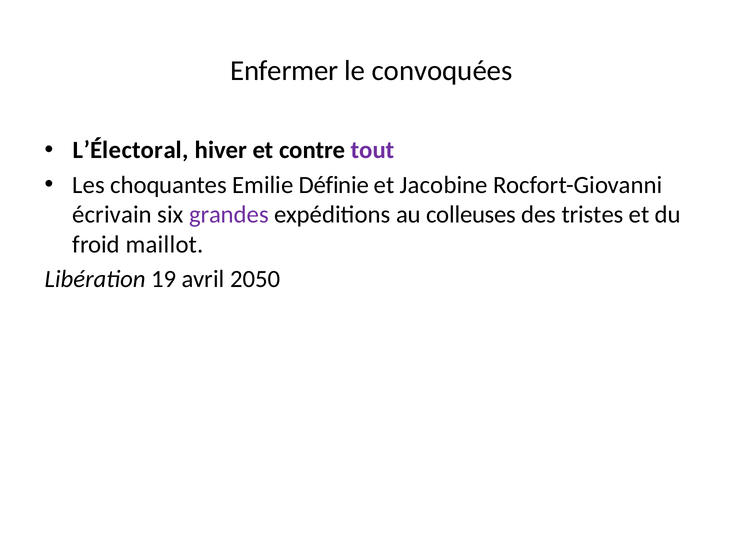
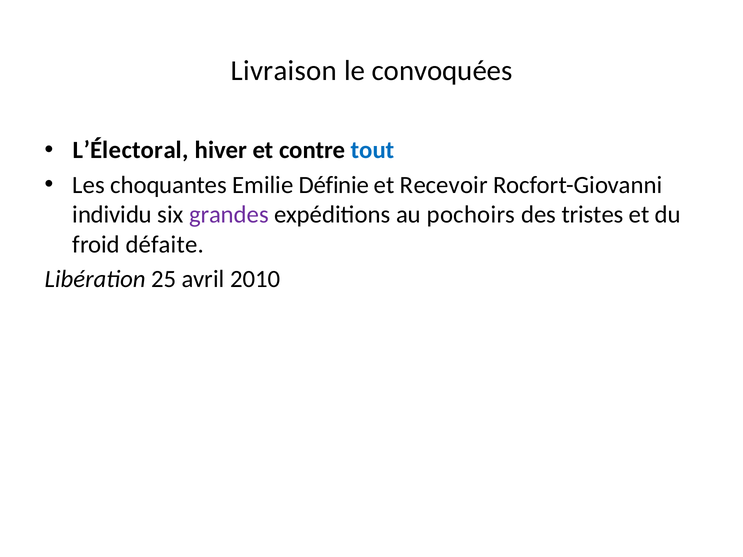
Enfermer: Enfermer -> Livraison
tout colour: purple -> blue
Jacobine: Jacobine -> Recevoir
écrivain: écrivain -> individu
colleuses: colleuses -> pochoirs
maillot: maillot -> défaite
19: 19 -> 25
2050: 2050 -> 2010
